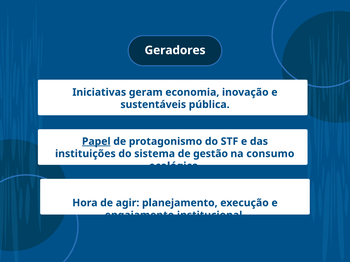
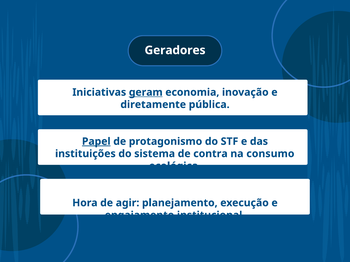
geram underline: none -> present
sustentáveis: sustentáveis -> diretamente
gestão: gestão -> contra
